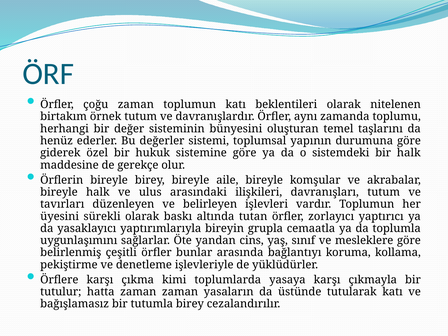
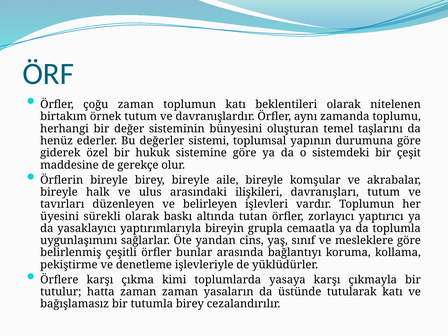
bir halk: halk -> çeşit
